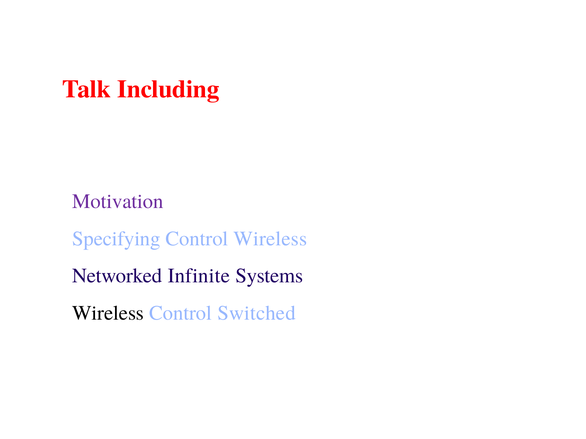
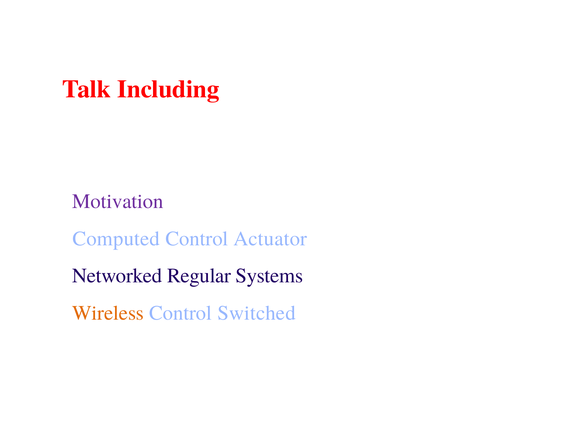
Specifying: Specifying -> Computed
Control Wireless: Wireless -> Actuator
Infinite: Infinite -> Regular
Wireless at (108, 313) colour: black -> orange
